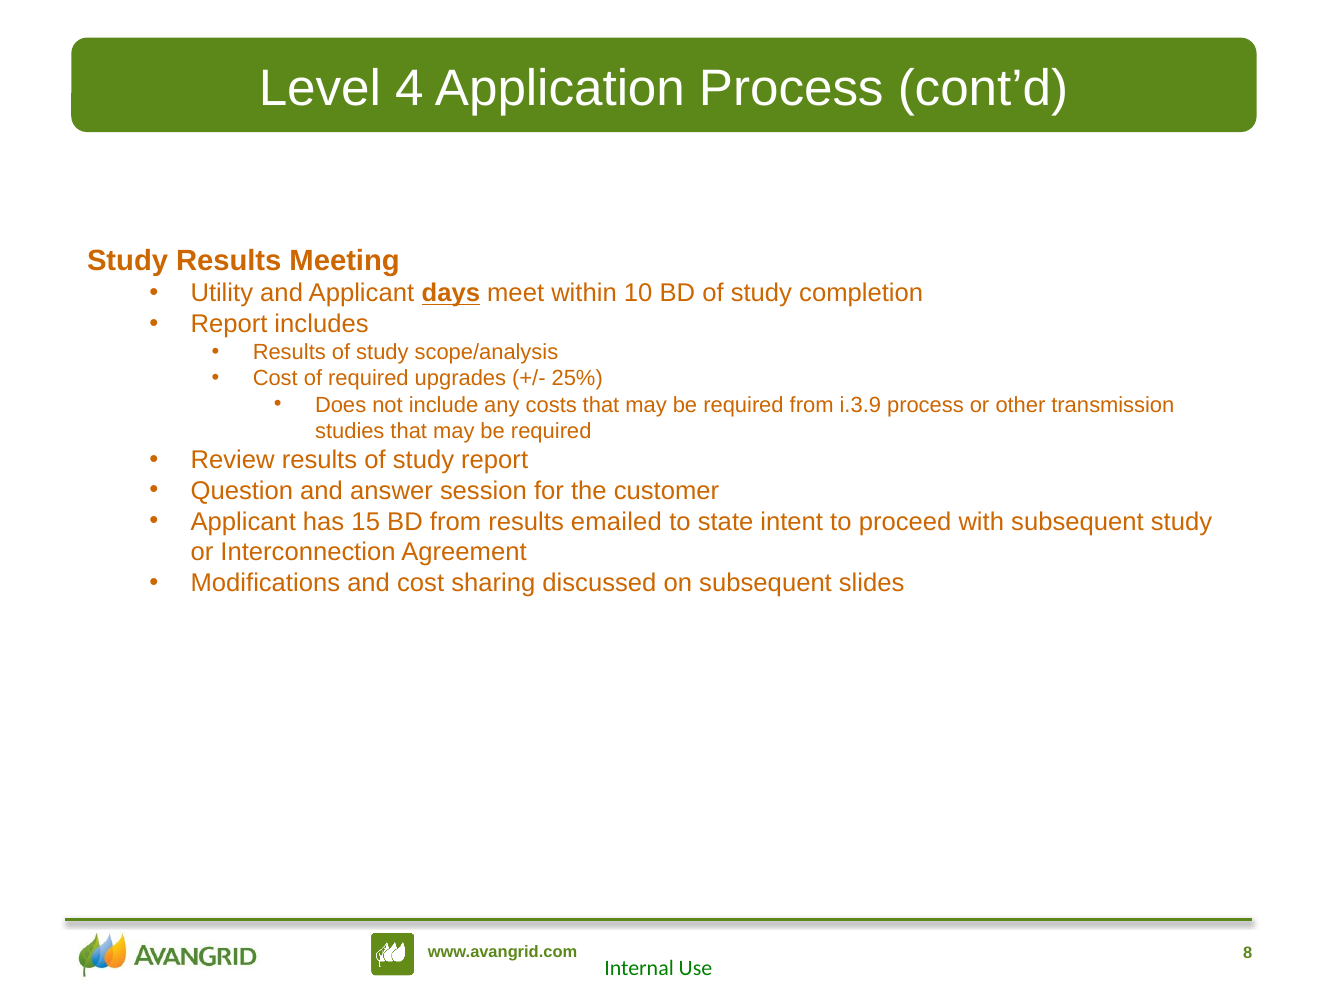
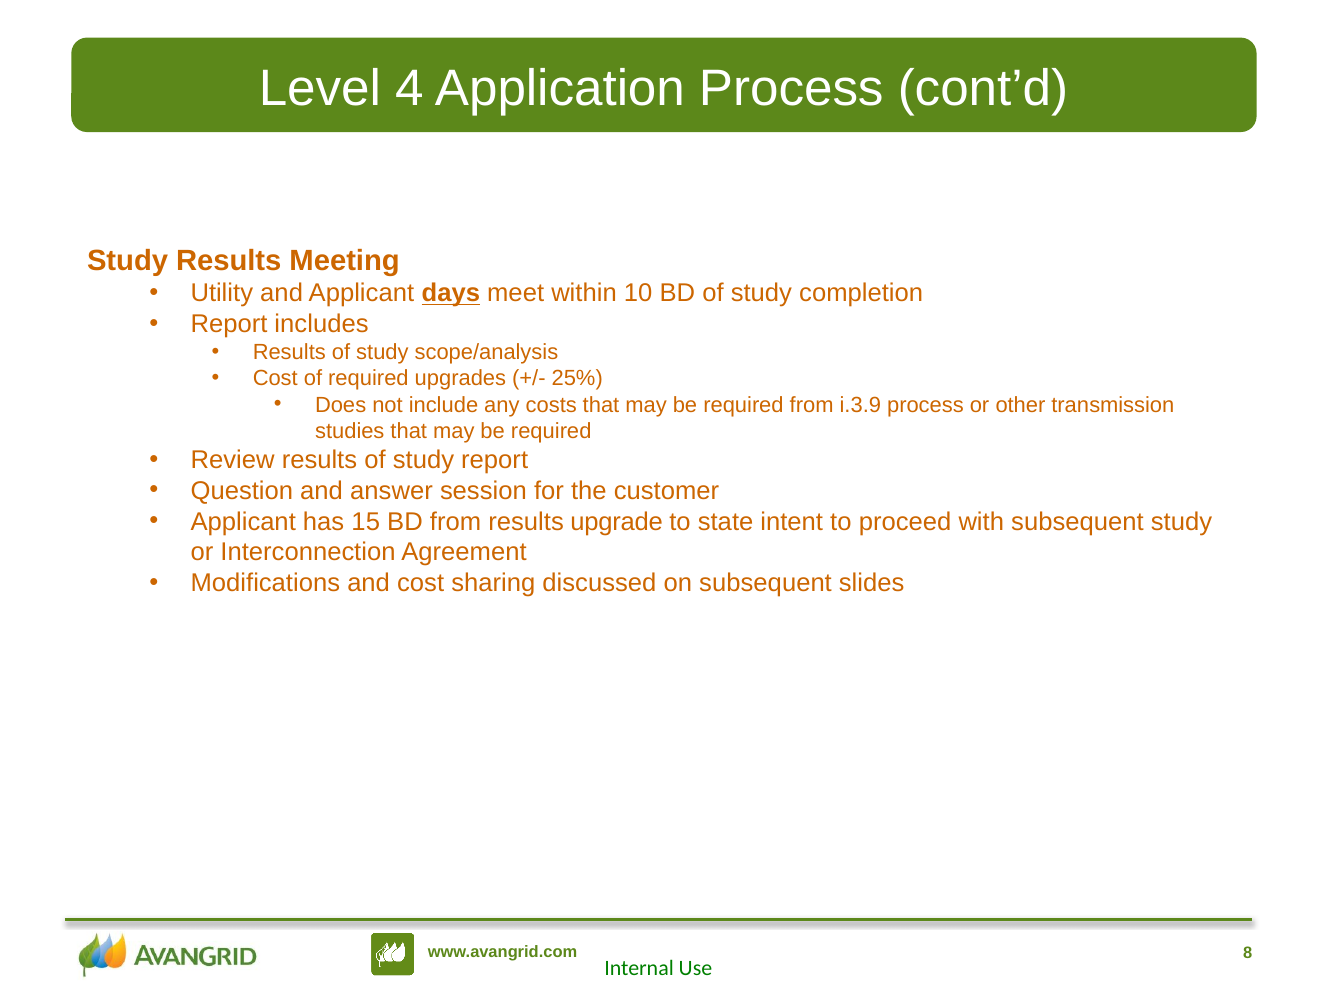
emailed: emailed -> upgrade
